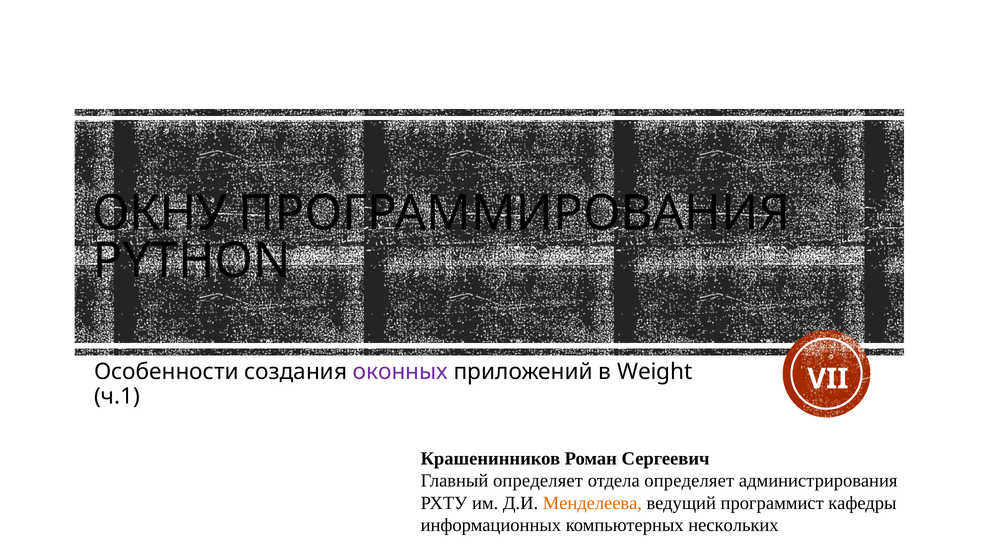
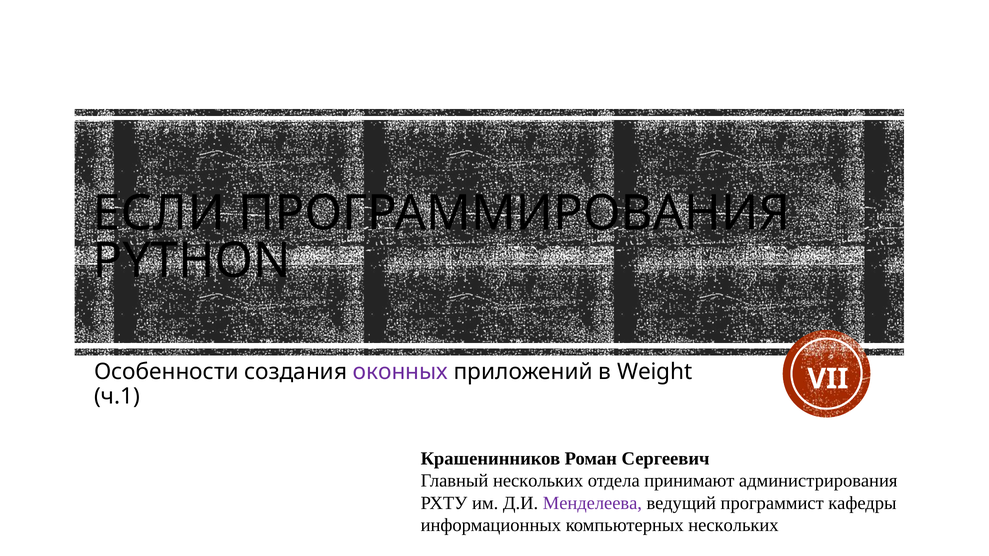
ОКНУ: ОКНУ -> ЕСЛИ
Главный определяет: определяет -> нескольких
отдела определяет: определяет -> принимают
Менделеева colour: orange -> purple
